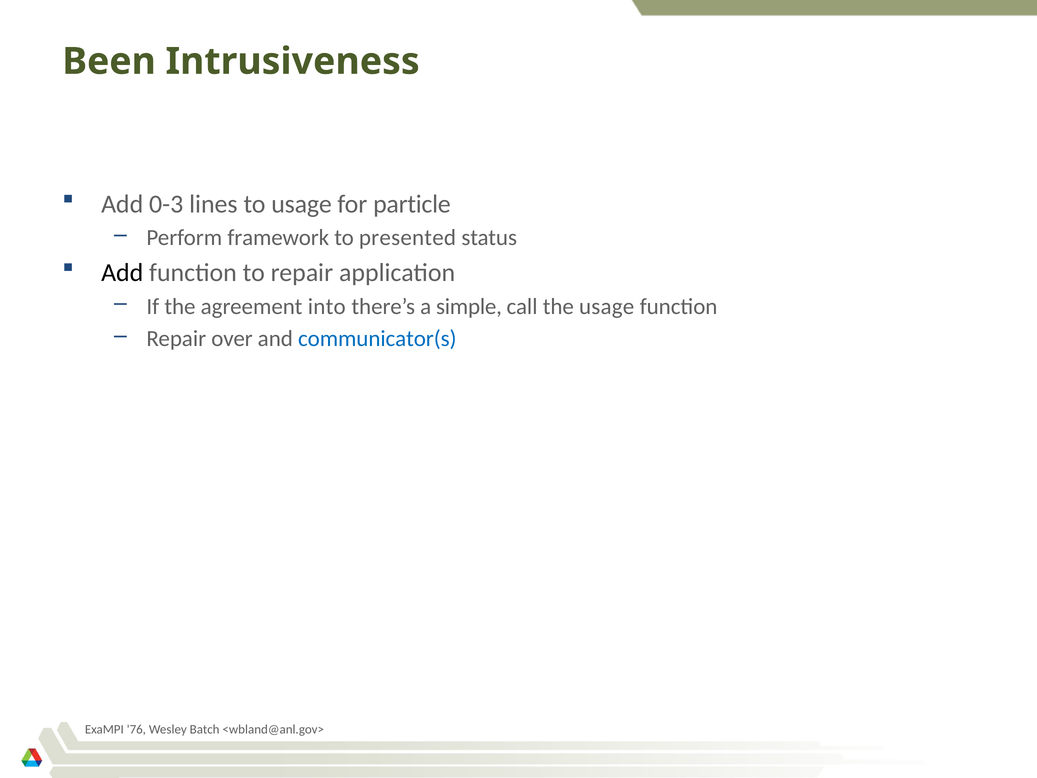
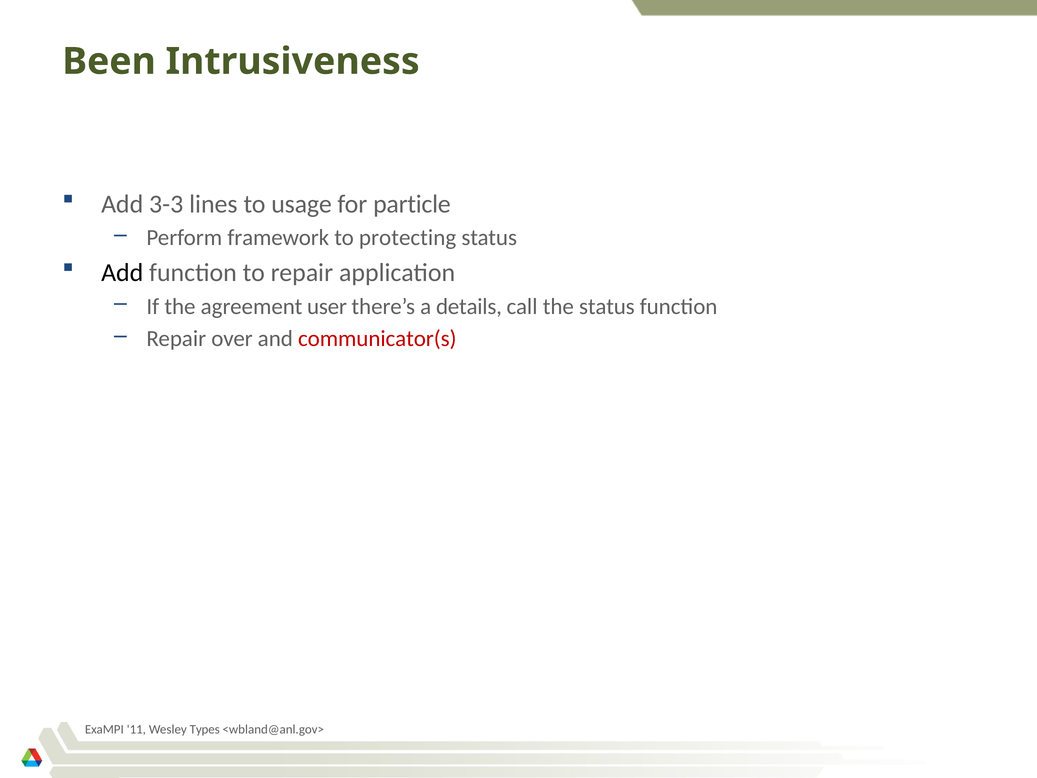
0-3: 0-3 -> 3-3
presented: presented -> protecting
into: into -> user
simple: simple -> details
the usage: usage -> status
communicator(s colour: blue -> red
76: 76 -> 11
Batch: Batch -> Types
